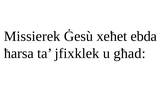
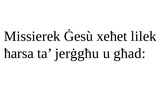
ebda: ebda -> lilek
jfixklek: jfixklek -> jerġgħu
